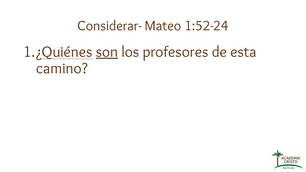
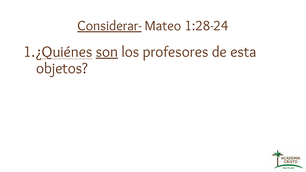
Considerar- underline: none -> present
1:52-24: 1:52-24 -> 1:28-24
camino: camino -> objetos
